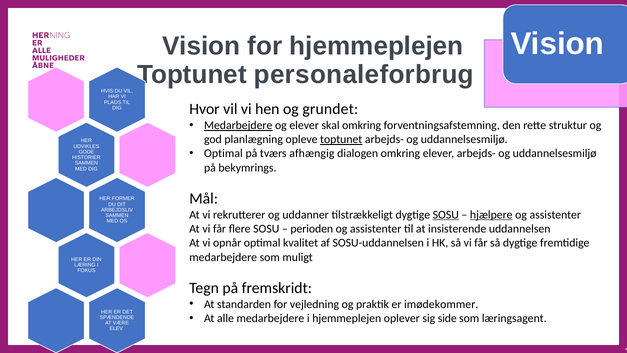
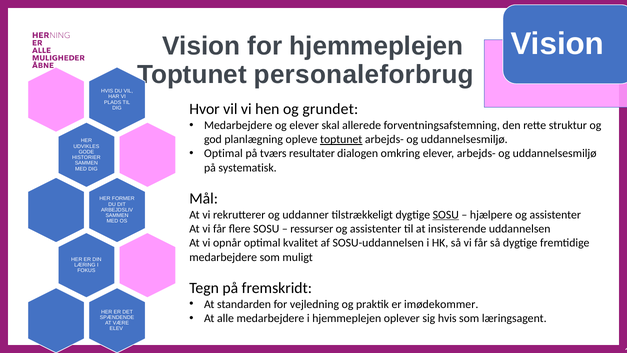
Medarbejdere at (238, 125) underline: present -> none
skal omkring: omkring -> allerede
afhængig: afhængig -> resultater
bekymrings: bekymrings -> systematisk
hjælpere underline: present -> none
perioden: perioden -> ressurser
sig side: side -> hvis
